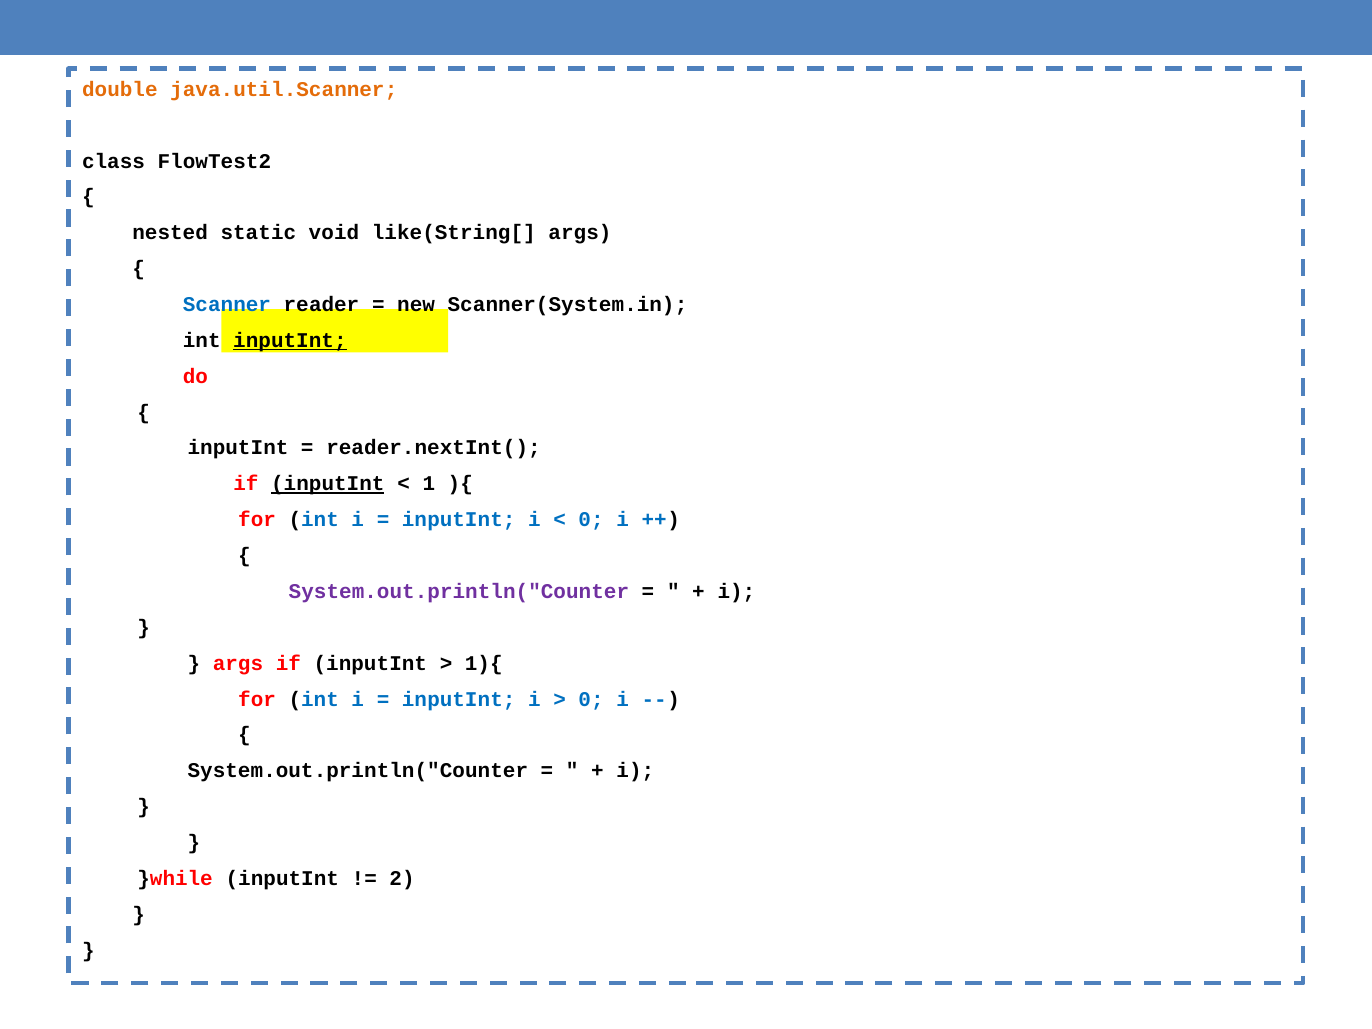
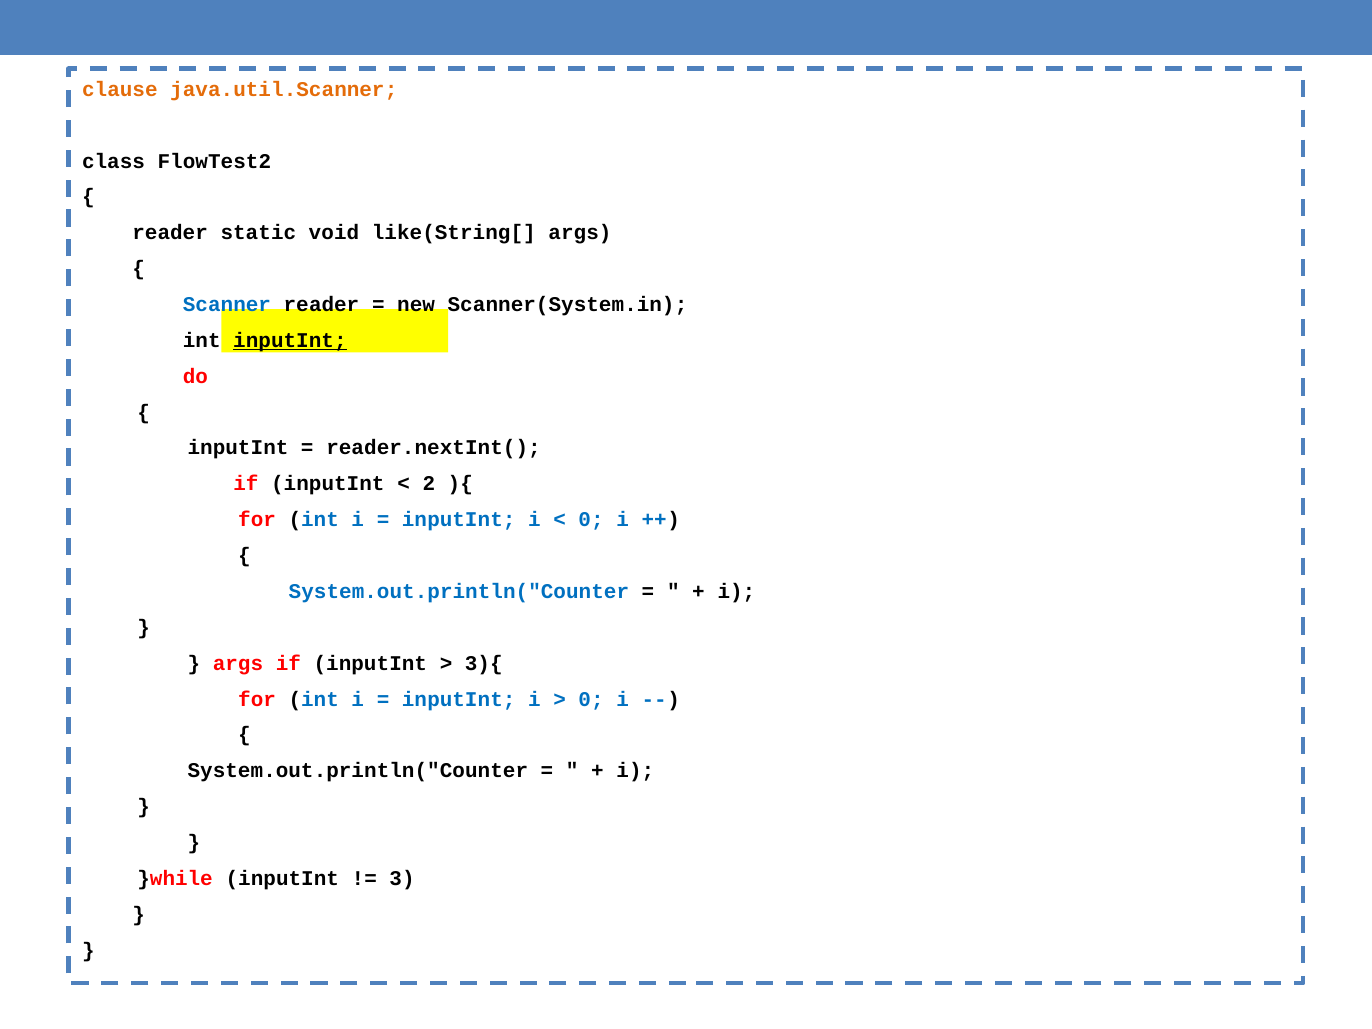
double: double -> clause
nested at (170, 233): nested -> reader
inputInt at (328, 484) underline: present -> none
1: 1 -> 2
System.out.println("Counter at (459, 592) colour: purple -> blue
1){: 1){ -> 3){
2: 2 -> 3
